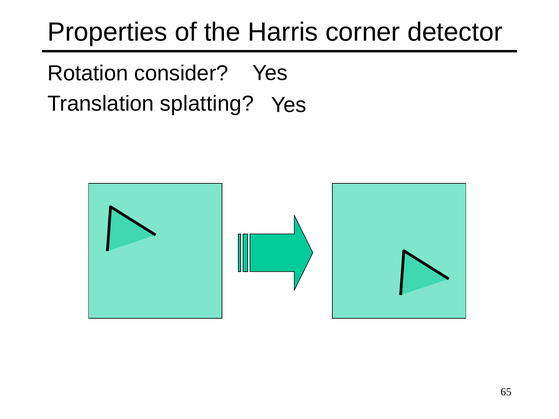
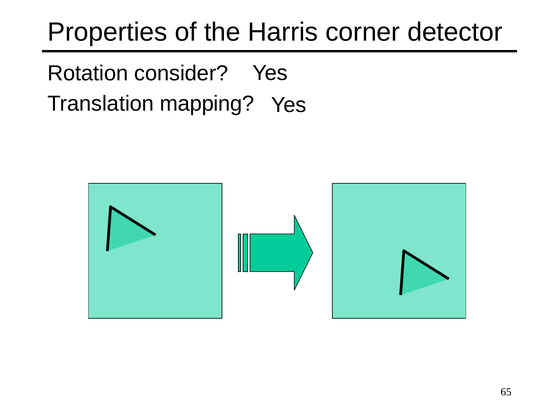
splatting: splatting -> mapping
